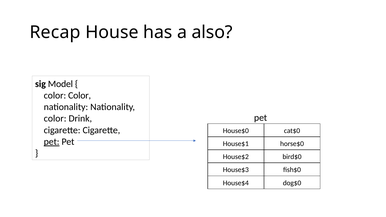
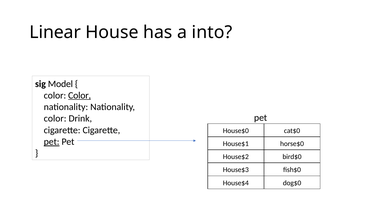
Recap: Recap -> Linear
also: also -> into
Color at (80, 95) underline: none -> present
